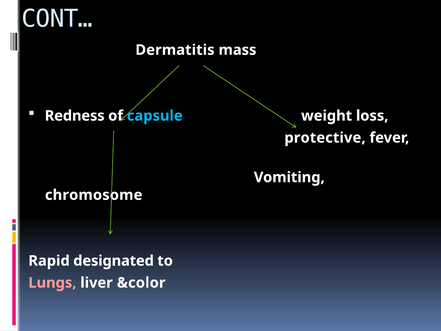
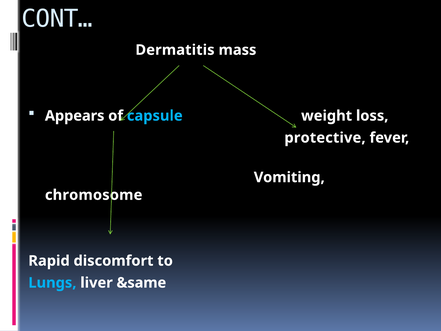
Redness: Redness -> Appears
designated: designated -> discomfort
Lungs colour: pink -> light blue
&color: &color -> &same
